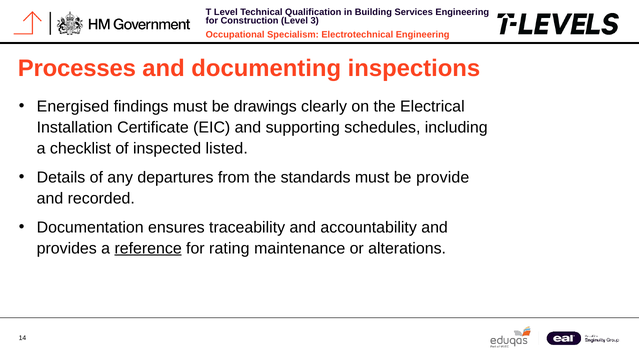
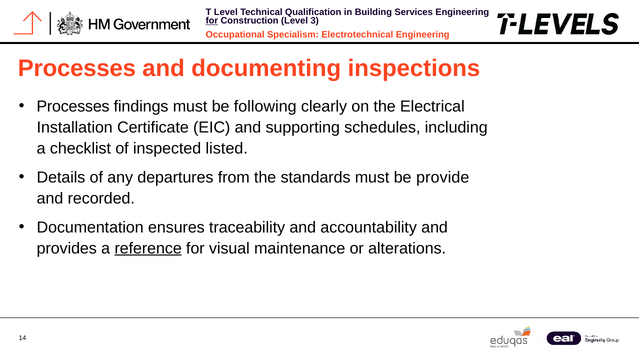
for at (212, 21) underline: none -> present
Energised at (73, 107): Energised -> Processes
drawings: drawings -> following
rating: rating -> visual
